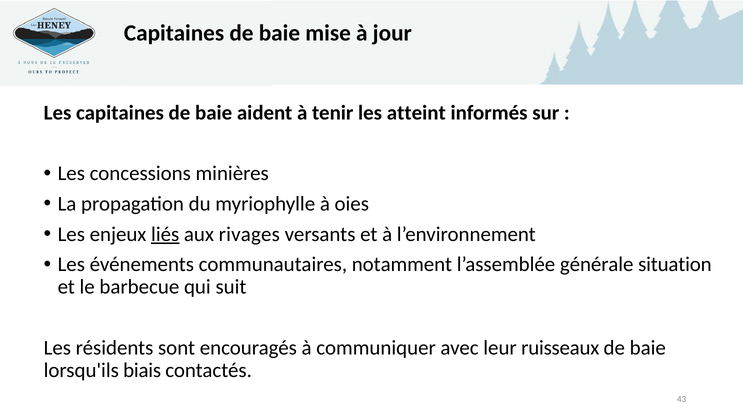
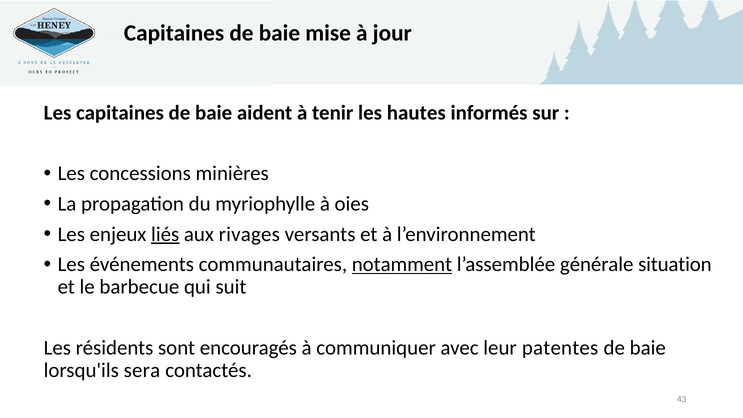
atteint: atteint -> hautes
notamment underline: none -> present
ruisseaux: ruisseaux -> patentes
biais: biais -> sera
